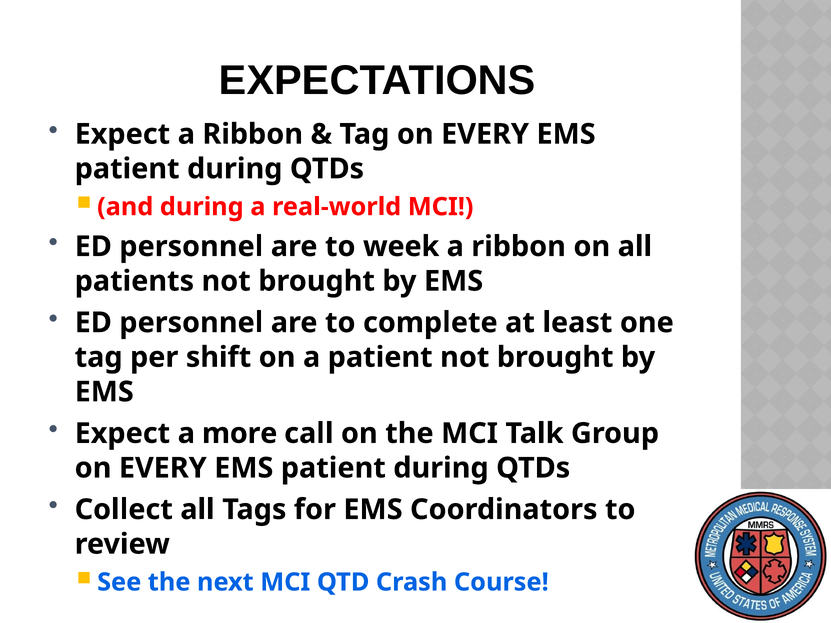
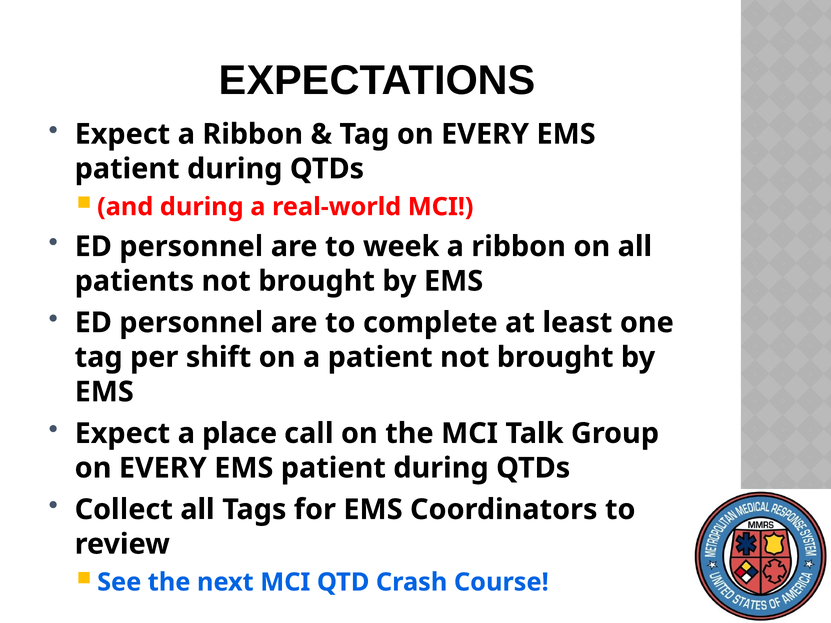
more: more -> place
